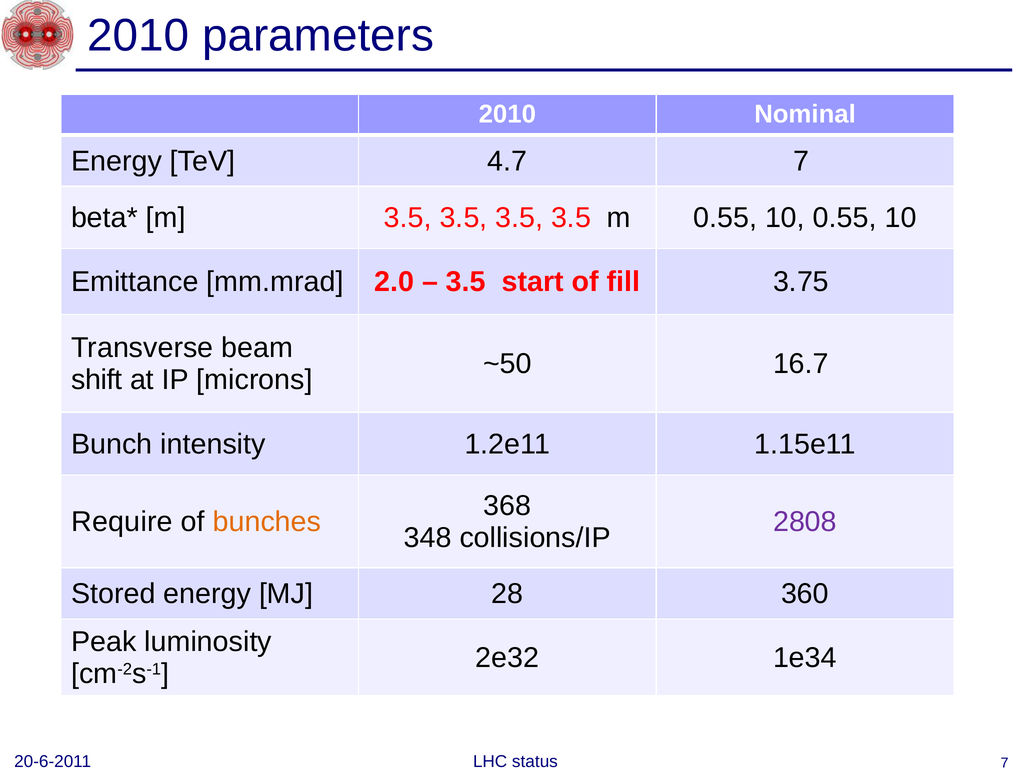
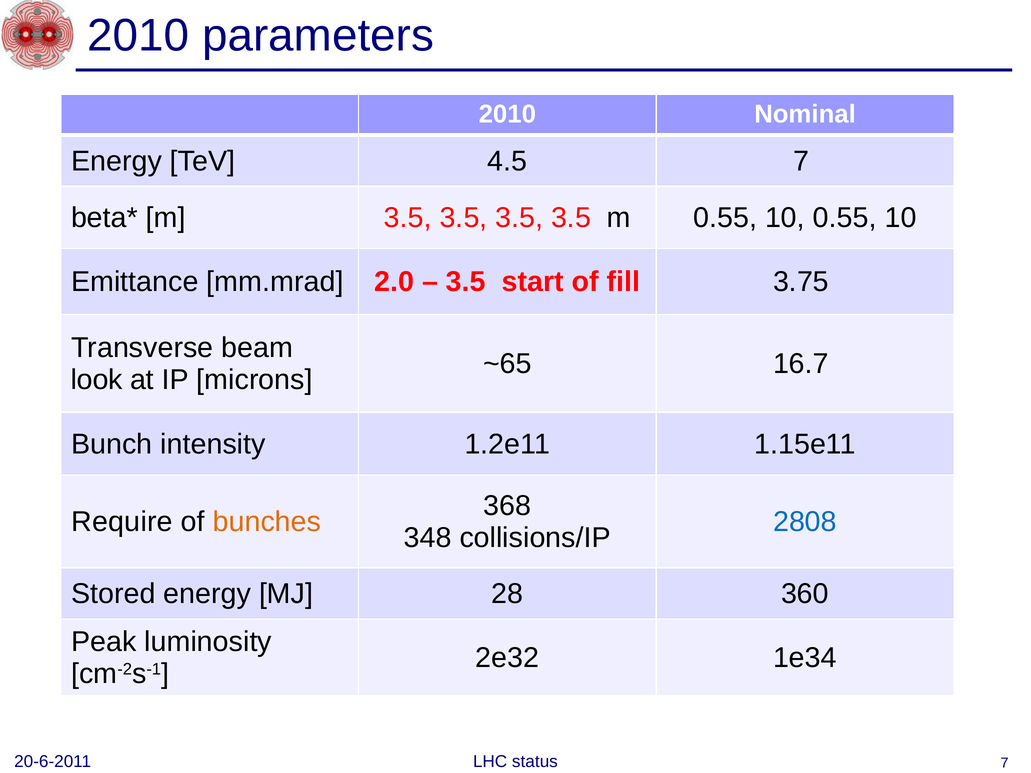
4.7: 4.7 -> 4.5
~50: ~50 -> ~65
shift: shift -> look
2808 colour: purple -> blue
